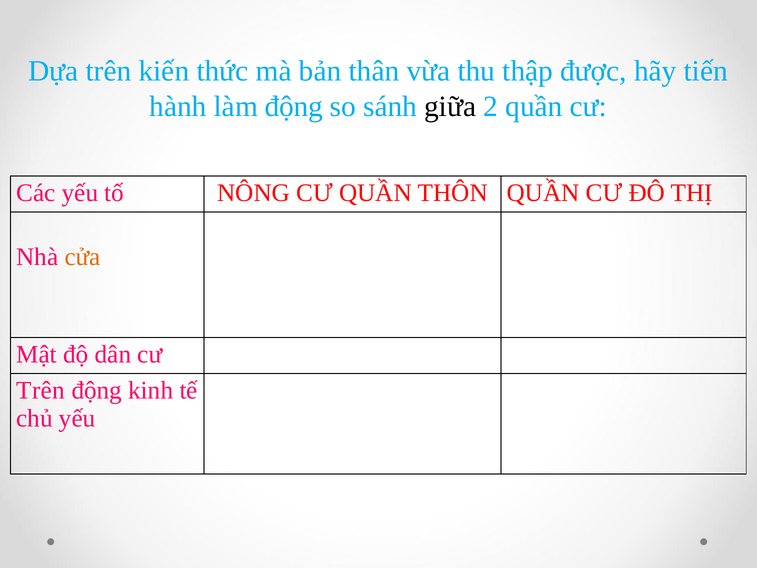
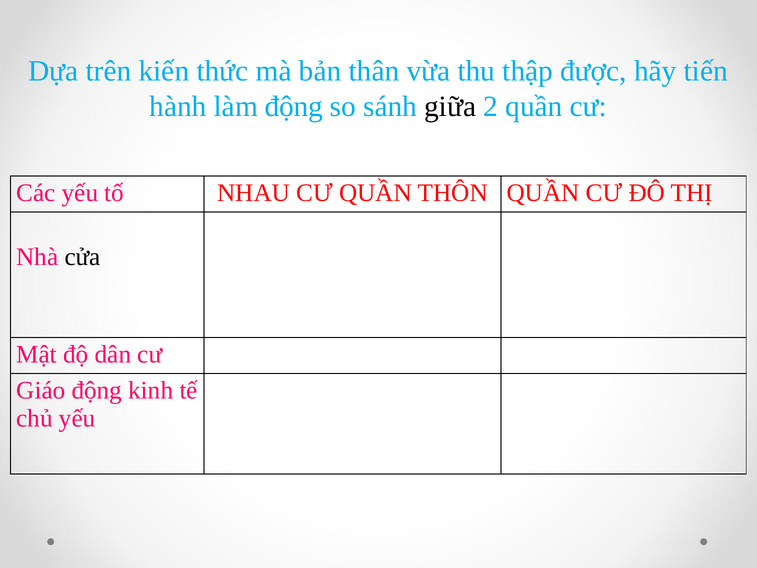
NÔNG: NÔNG -> NHAU
cửa colour: orange -> black
Trên at (41, 390): Trên -> Giáo
